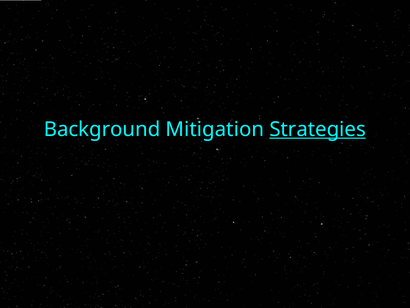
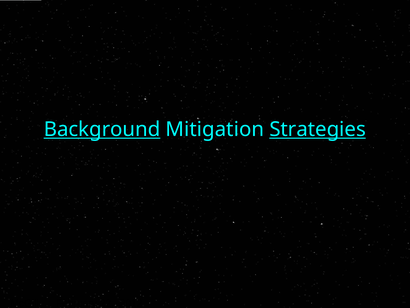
Background underline: none -> present
